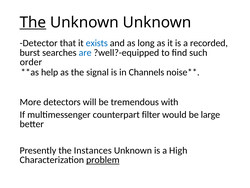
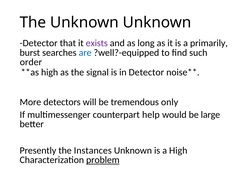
The at (33, 22) underline: present -> none
exists colour: blue -> purple
recorded: recorded -> primarily
help at (50, 72): help -> high
in Channels: Channels -> Detector
with: with -> only
filter: filter -> help
